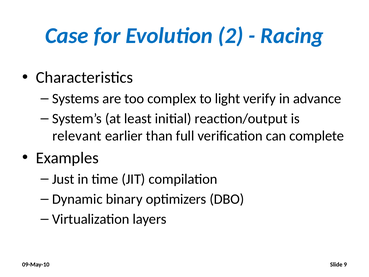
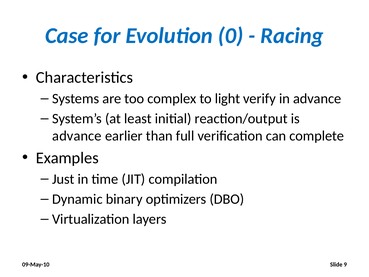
2: 2 -> 0
relevant at (77, 136): relevant -> advance
